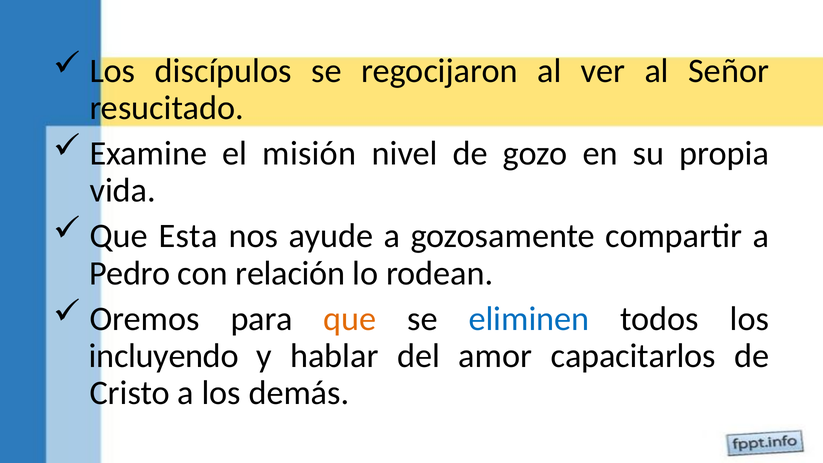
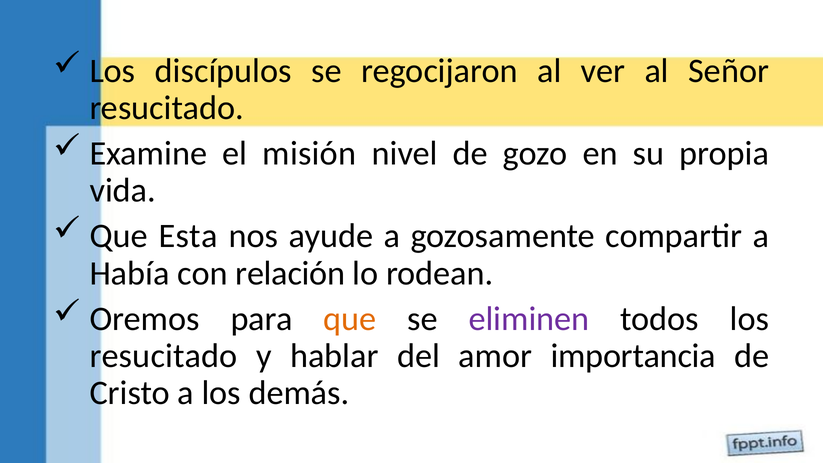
Pedro: Pedro -> Había
eliminen colour: blue -> purple
incluyendo at (164, 356): incluyendo -> resucitado
capacitarlos: capacitarlos -> importancia
